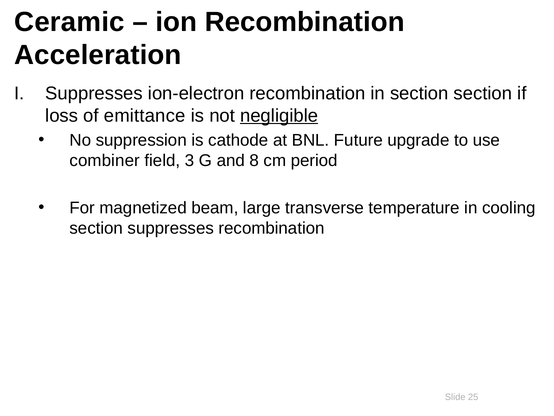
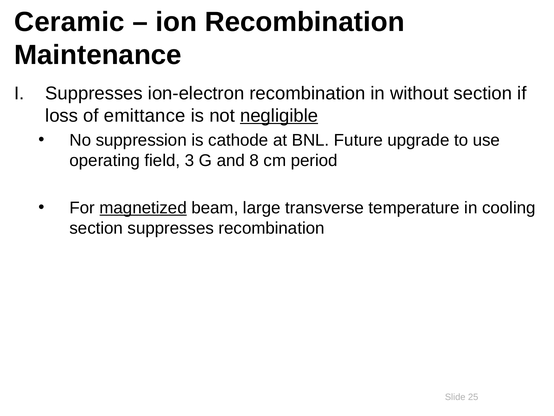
Acceleration: Acceleration -> Maintenance
in section: section -> without
combiner: combiner -> operating
magnetized underline: none -> present
